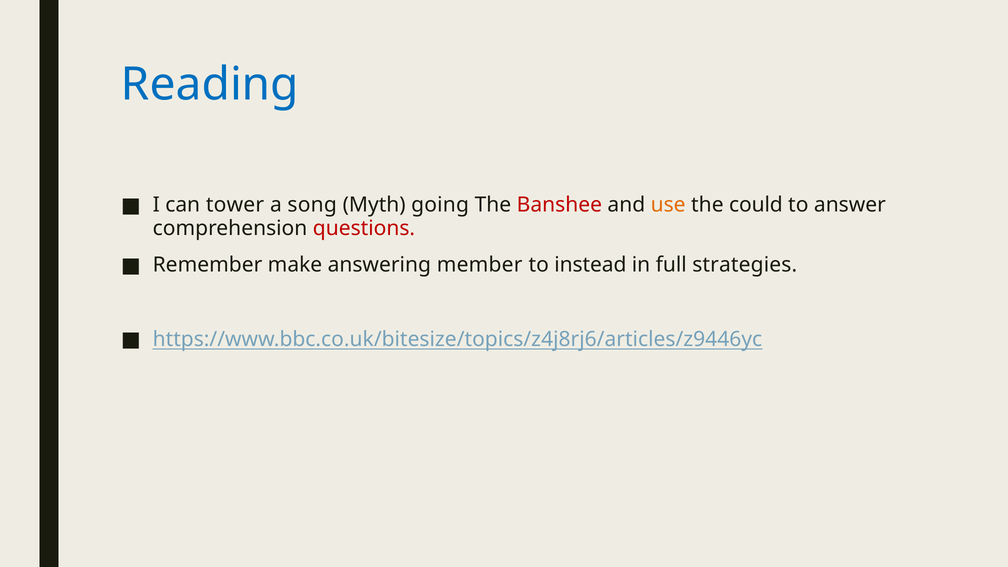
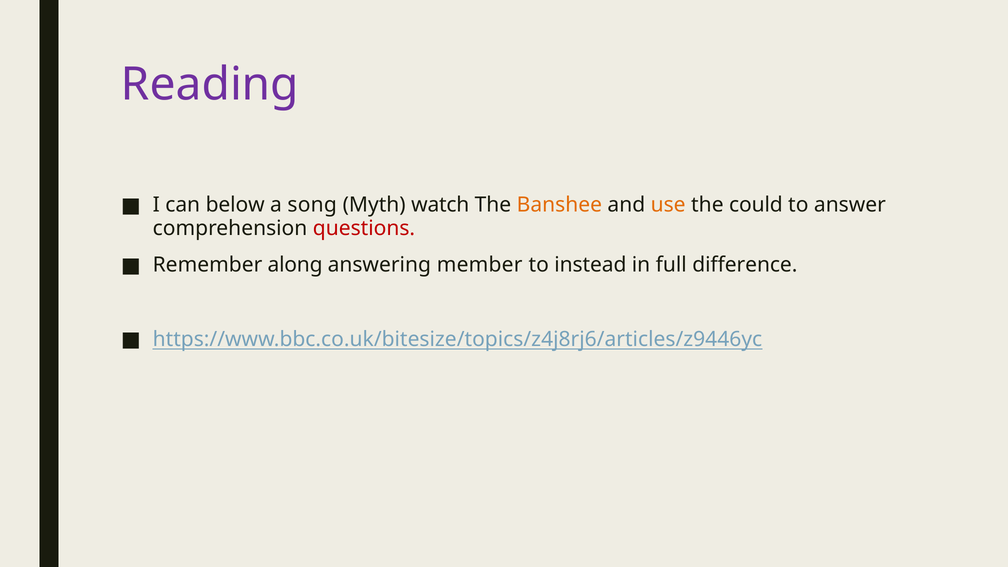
Reading colour: blue -> purple
tower: tower -> below
going: going -> watch
Banshee colour: red -> orange
make: make -> along
strategies: strategies -> difference
